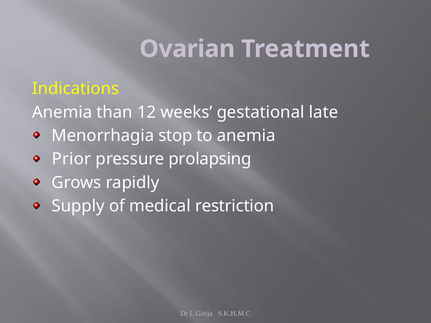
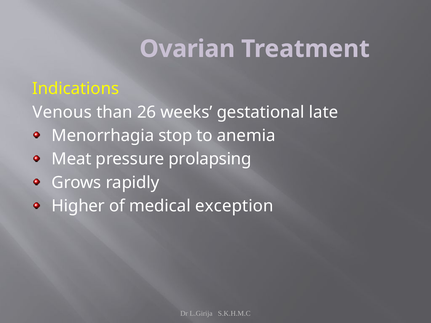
Anemia at (62, 112): Anemia -> Venous
12: 12 -> 26
Prior: Prior -> Meat
Supply: Supply -> Higher
restriction: restriction -> exception
